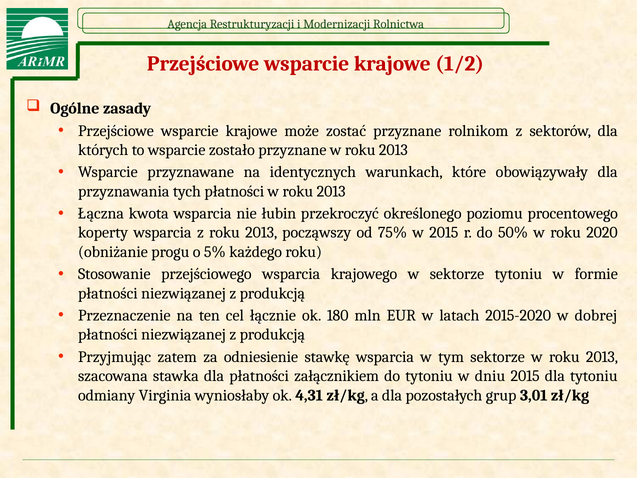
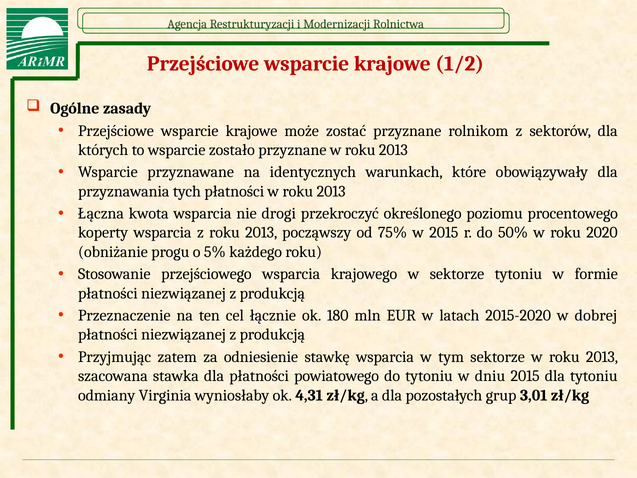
łubin: łubin -> drogi
załącznikiem: załącznikiem -> powiatowego
